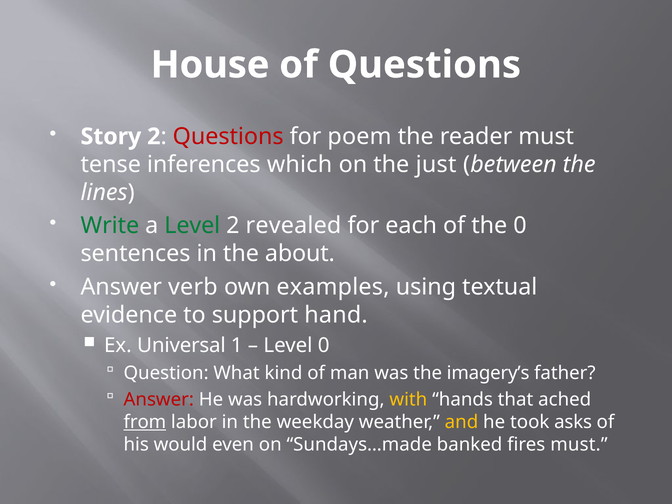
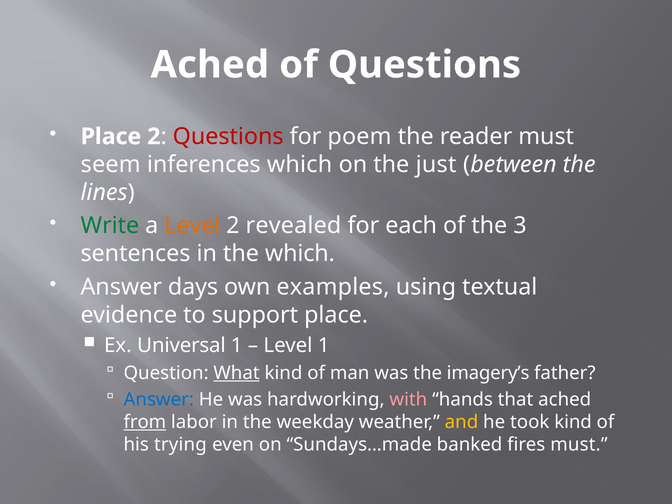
House at (210, 65): House -> Ached
Story at (111, 137): Story -> Place
tense: tense -> seem
Level at (192, 226) colour: green -> orange
the 0: 0 -> 3
the about: about -> which
verb: verb -> days
support hand: hand -> place
Level 0: 0 -> 1
What underline: none -> present
Answer at (159, 400) colour: red -> blue
with colour: yellow -> pink
took asks: asks -> kind
would: would -> trying
